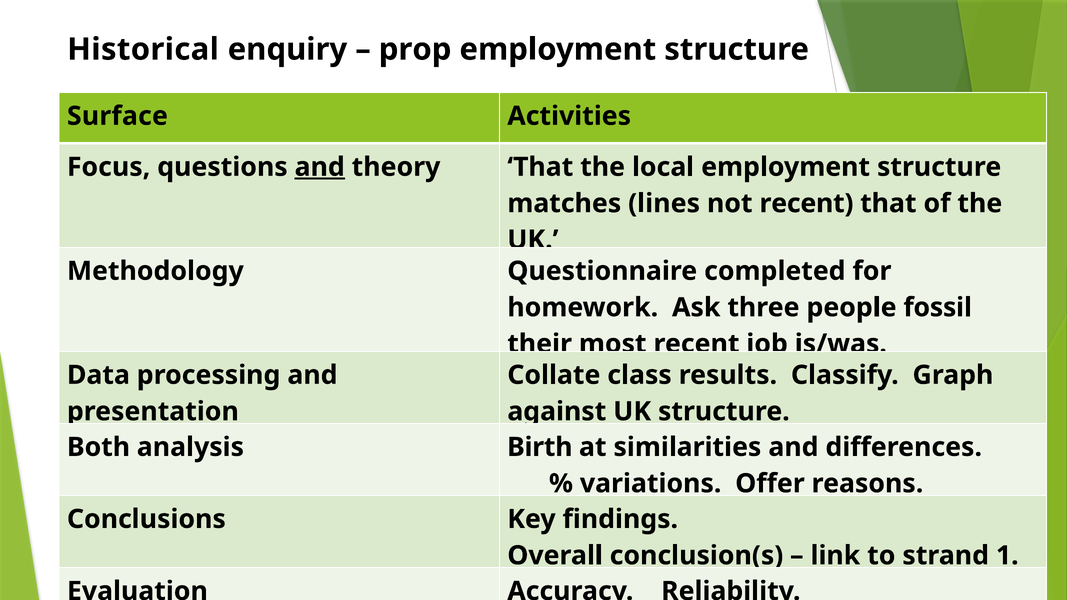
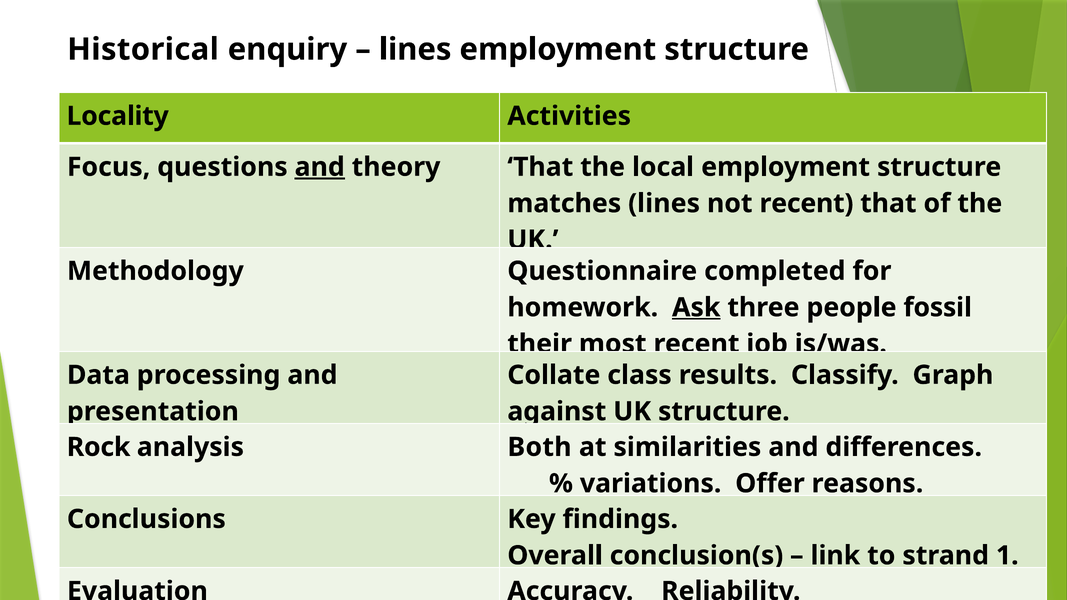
prop at (415, 49): prop -> lines
Surface: Surface -> Locality
Ask underline: none -> present
Both: Both -> Rock
Birth: Birth -> Both
